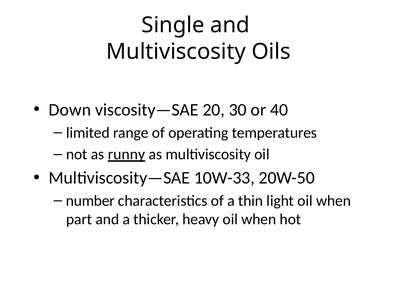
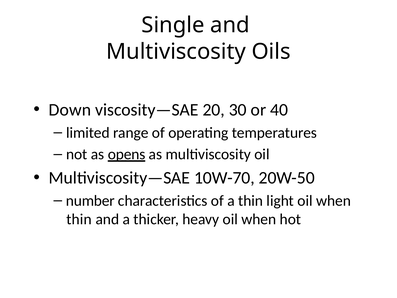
runny: runny -> opens
10W-33: 10W-33 -> 10W-70
part at (79, 219): part -> thin
